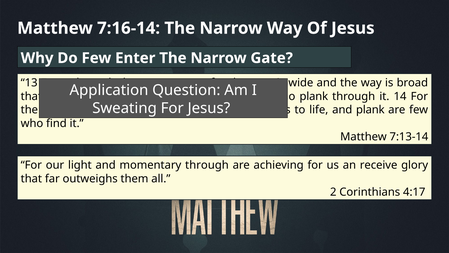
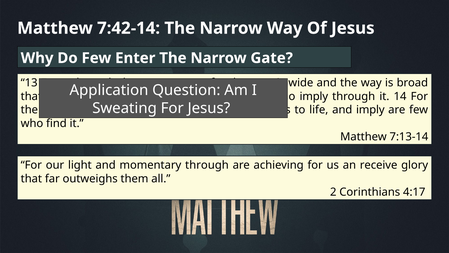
7:16-14: 7:16-14 -> 7:42-14
plank at (314, 96): plank -> imply
and plank: plank -> imply
